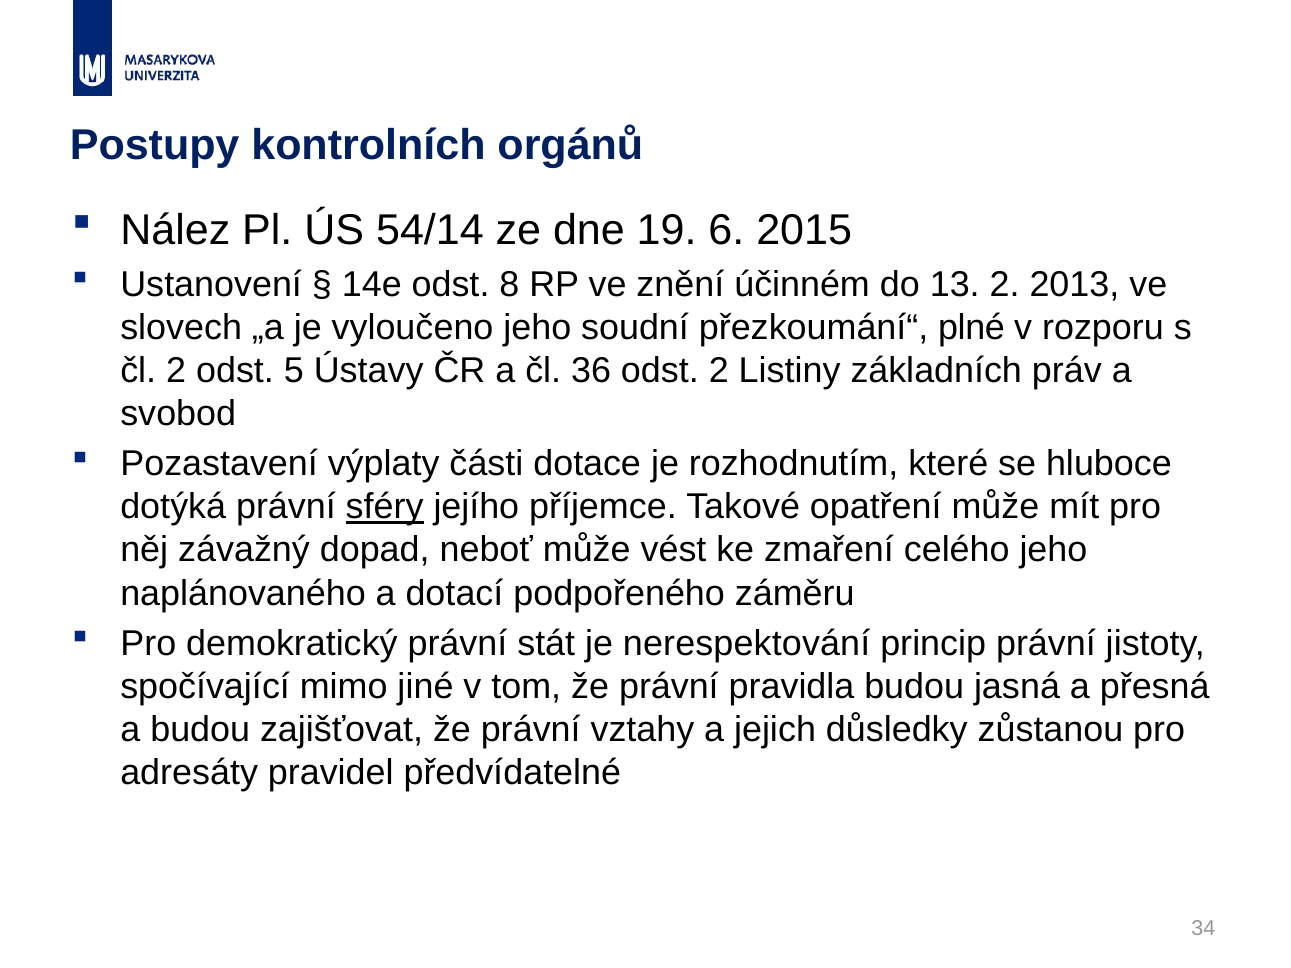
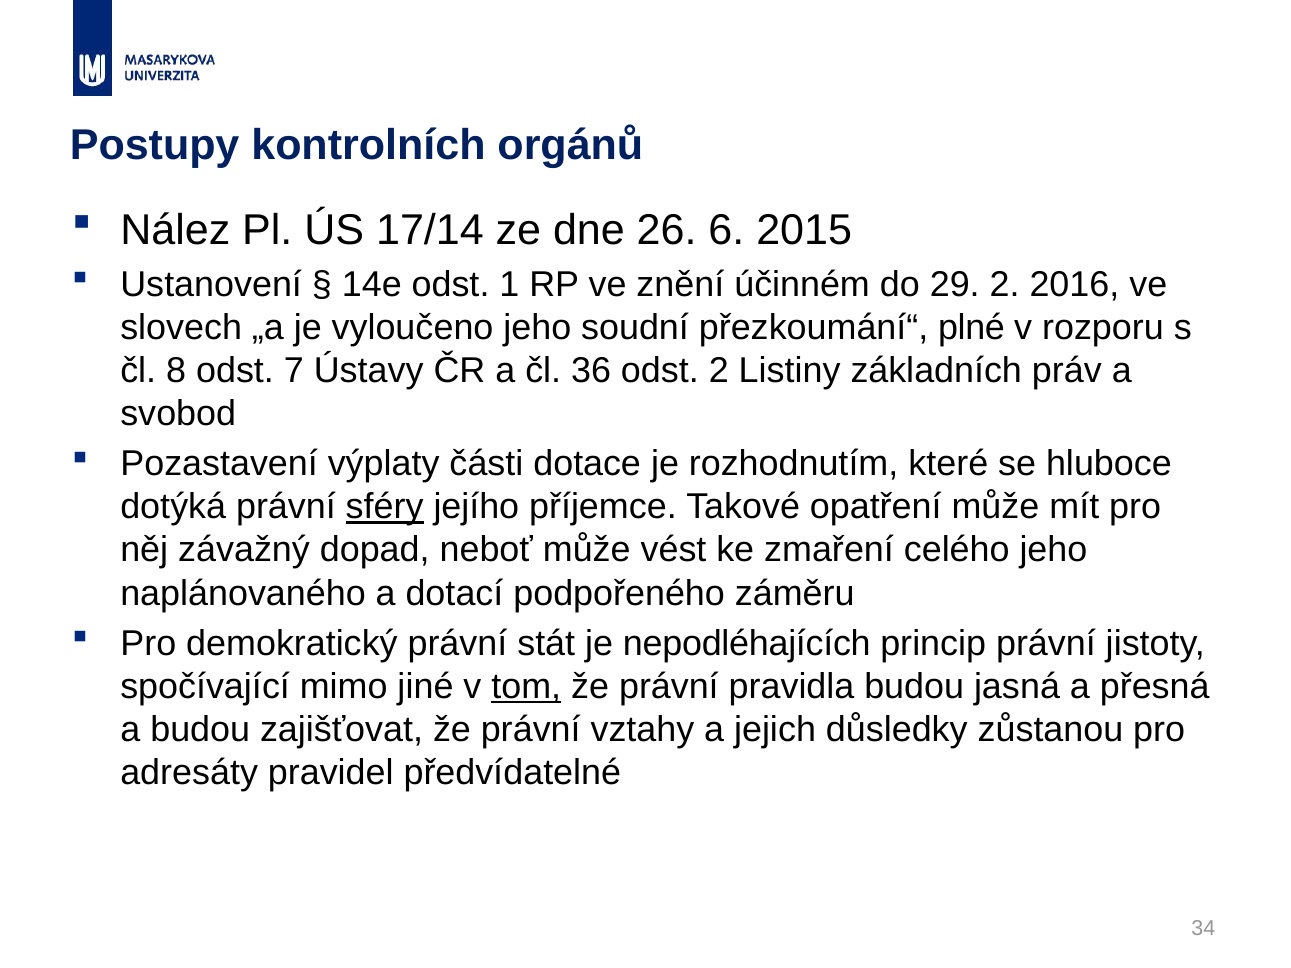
54/14: 54/14 -> 17/14
19: 19 -> 26
8: 8 -> 1
13: 13 -> 29
2013: 2013 -> 2016
čl 2: 2 -> 8
5: 5 -> 7
nerespektování: nerespektování -> nepodléhajících
tom underline: none -> present
